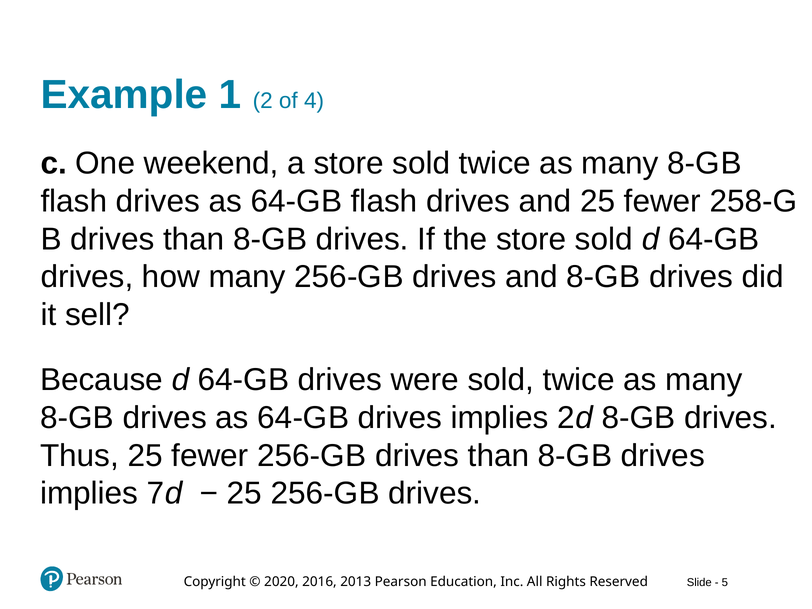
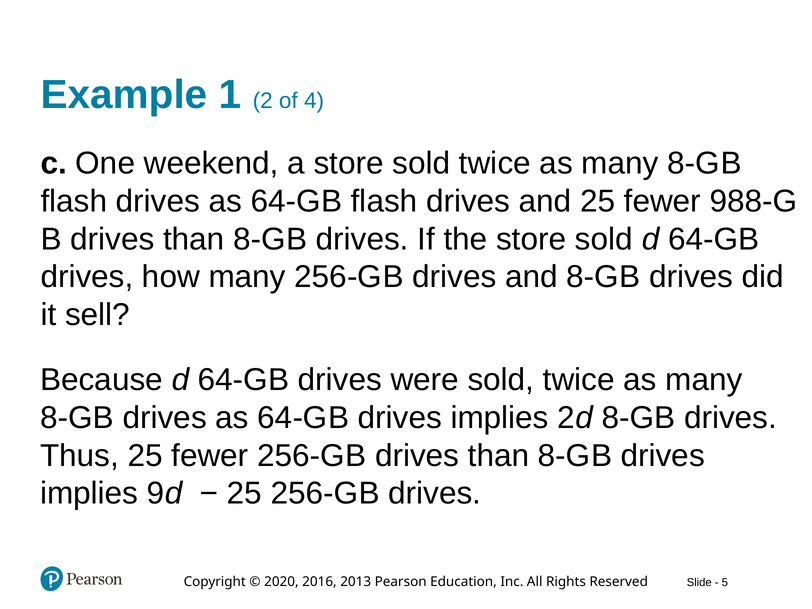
258-G: 258-G -> 988-G
7: 7 -> 9
